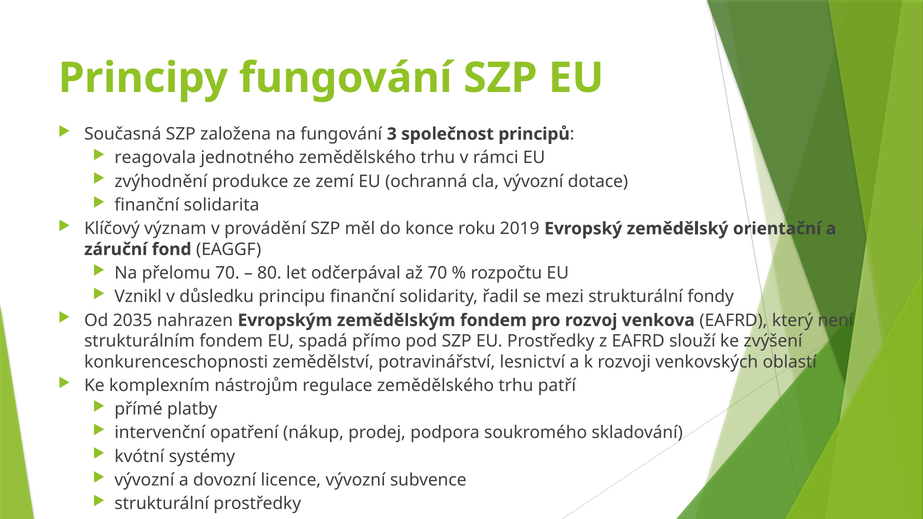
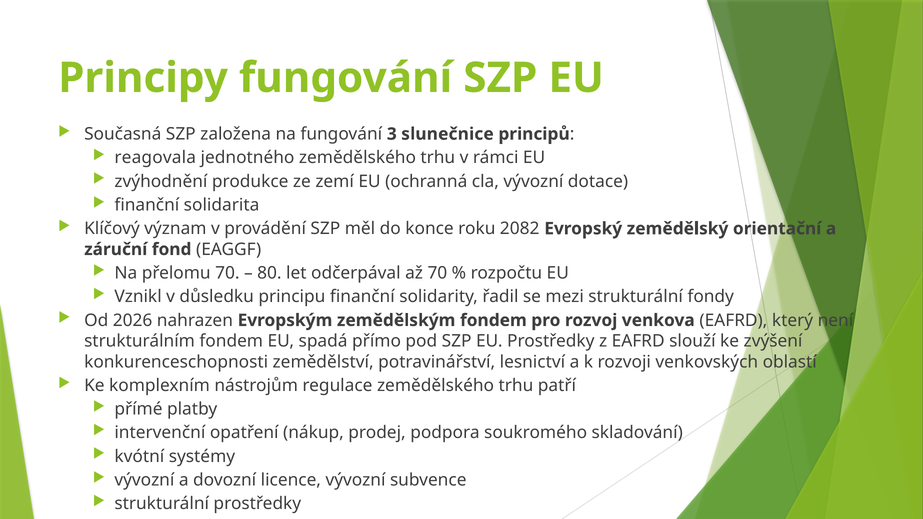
společnost: společnost -> slunečnice
2019: 2019 -> 2082
2035: 2035 -> 2026
